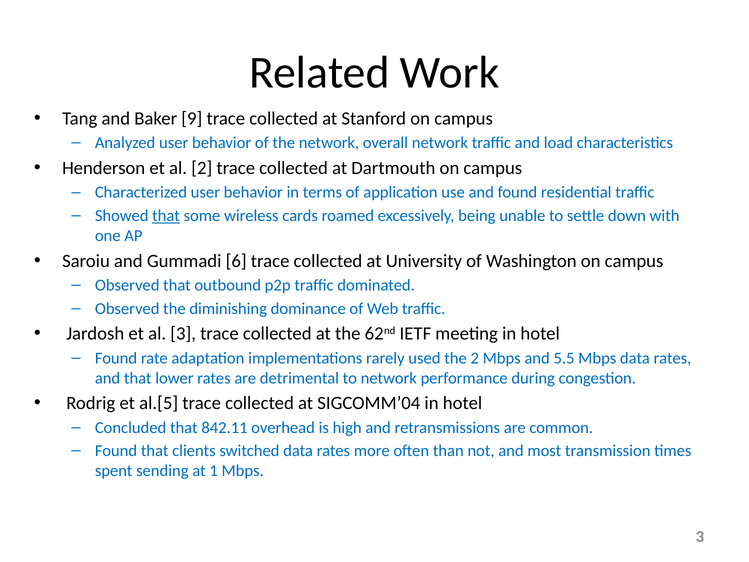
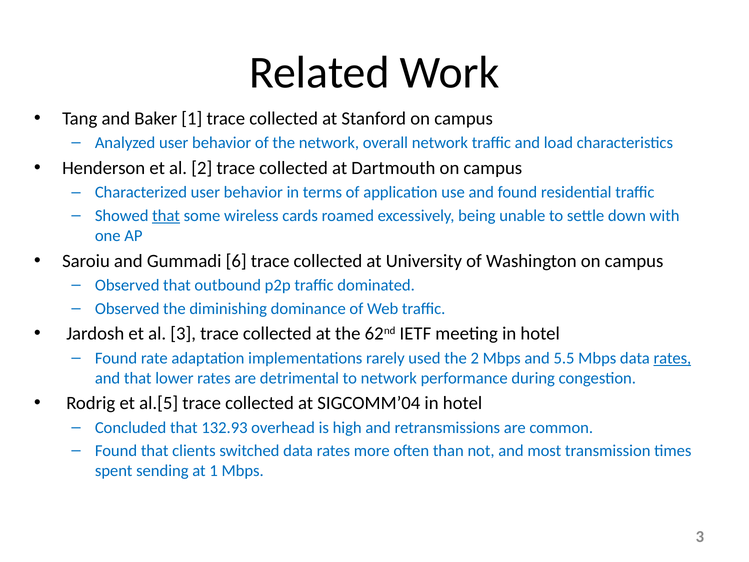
Baker 9: 9 -> 1
rates at (672, 358) underline: none -> present
842.11: 842.11 -> 132.93
